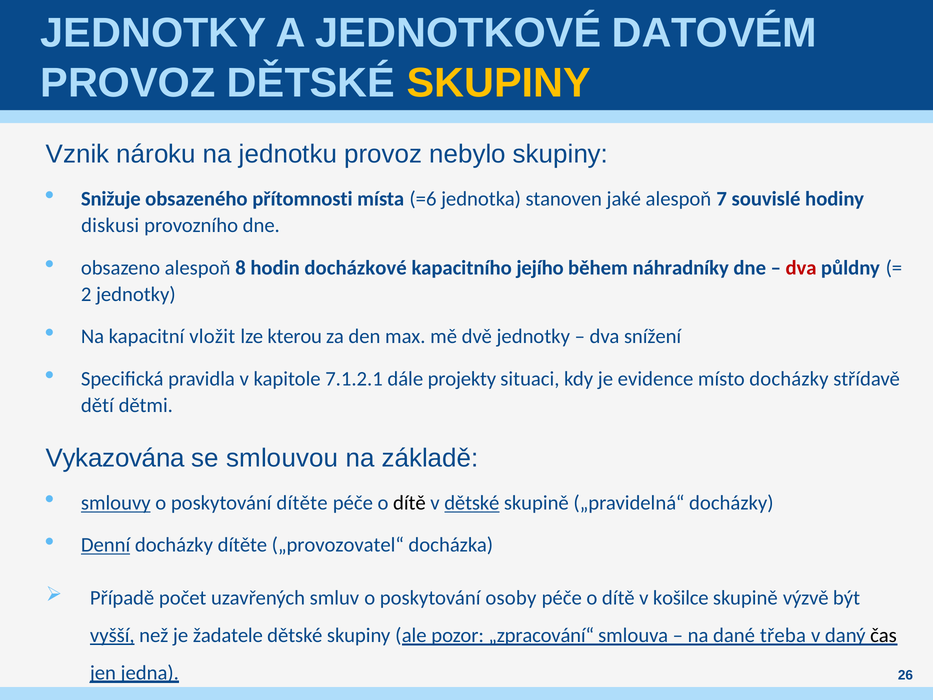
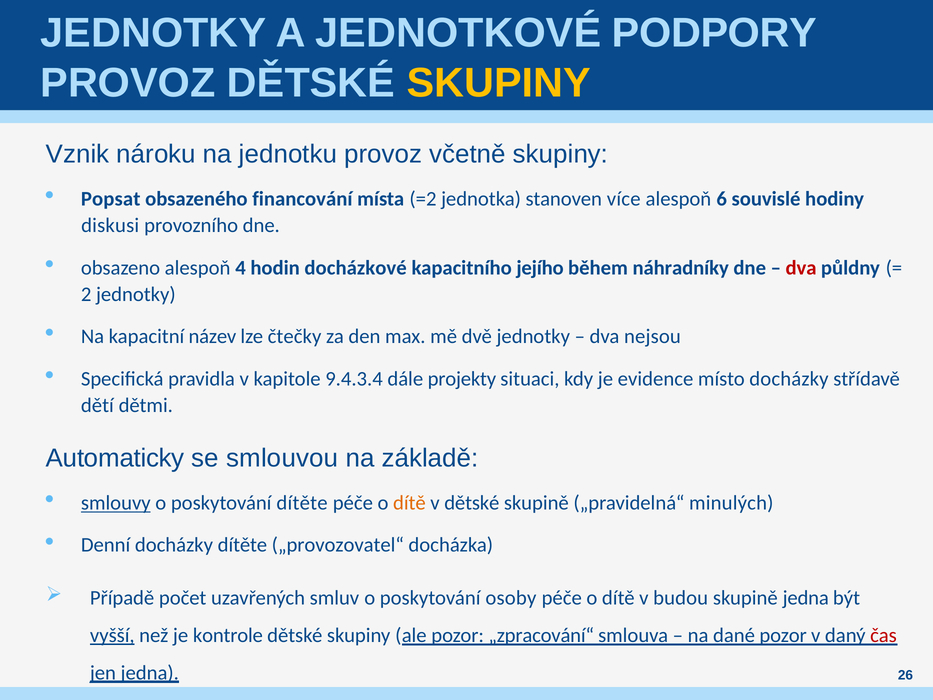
DATOVÉM: DATOVÉM -> PODPORY
nebylo: nebylo -> včetně
Snižuje: Snižuje -> Popsat
přítomnosti: přítomnosti -> financování
=6: =6 -> =2
jaké: jaké -> více
7: 7 -> 6
8: 8 -> 4
vložit: vložit -> název
kterou: kterou -> čtečky
snížení: snížení -> nejsou
7.1.2.1: 7.1.2.1 -> 9.4.3.4
Vykazována: Vykazována -> Automaticky
dítě at (409, 503) colour: black -> orange
dětské at (472, 503) underline: present -> none
„pravidelná“ docházky: docházky -> minulých
Denní underline: present -> none
košilce: košilce -> budou
skupině výzvě: výzvě -> jedna
žadatele: žadatele -> kontrole
dané třeba: třeba -> pozor
čas colour: black -> red
